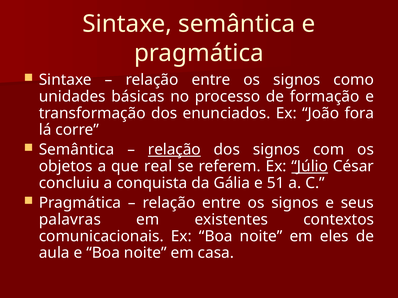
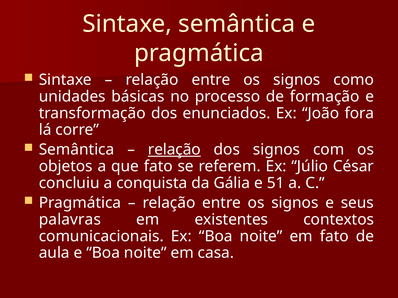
que real: real -> fato
Júlio underline: present -> none
em eles: eles -> fato
